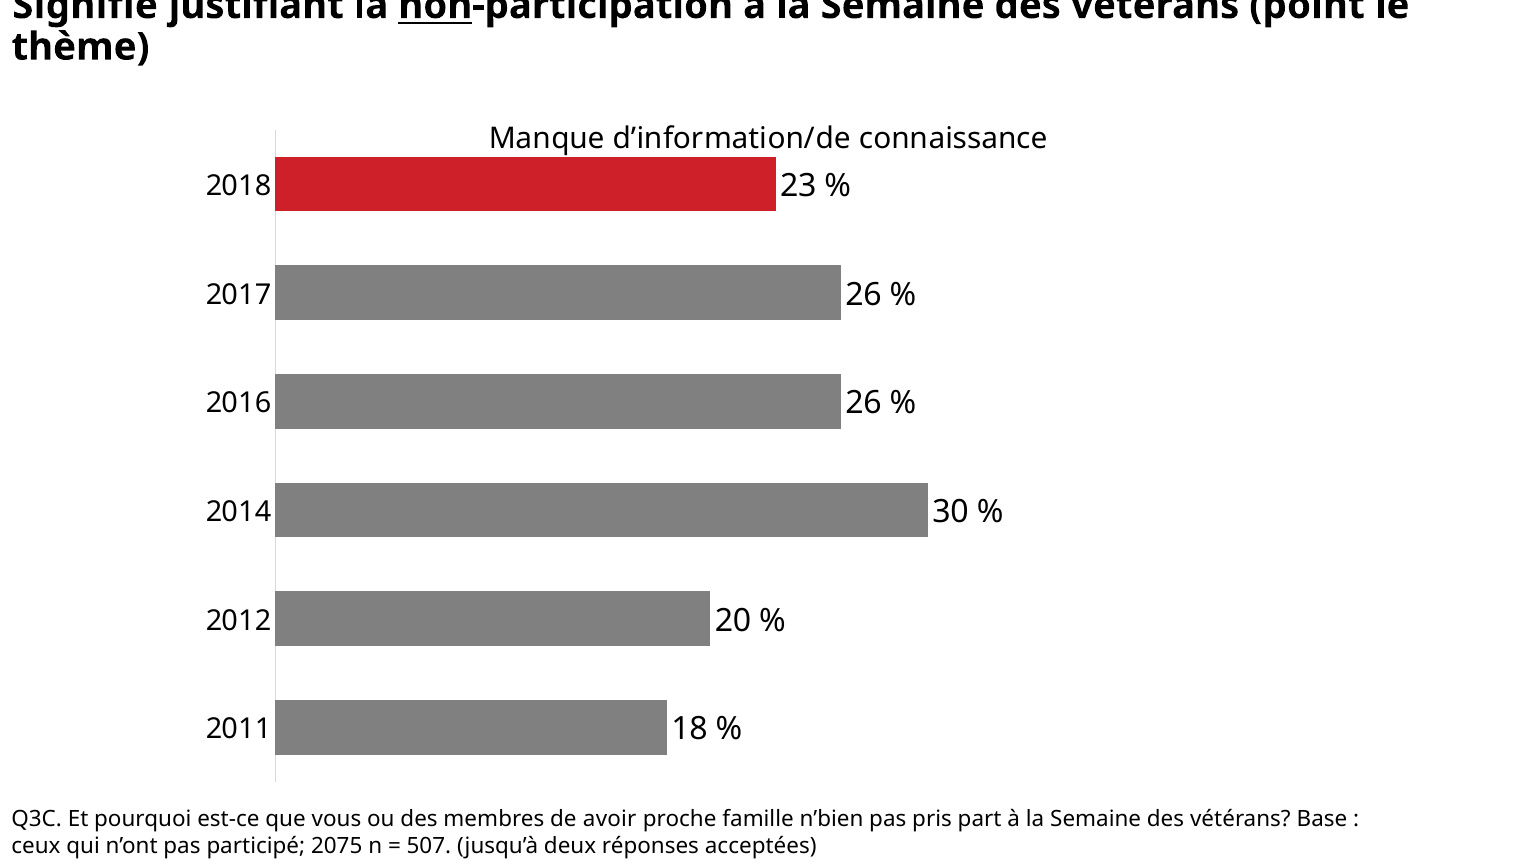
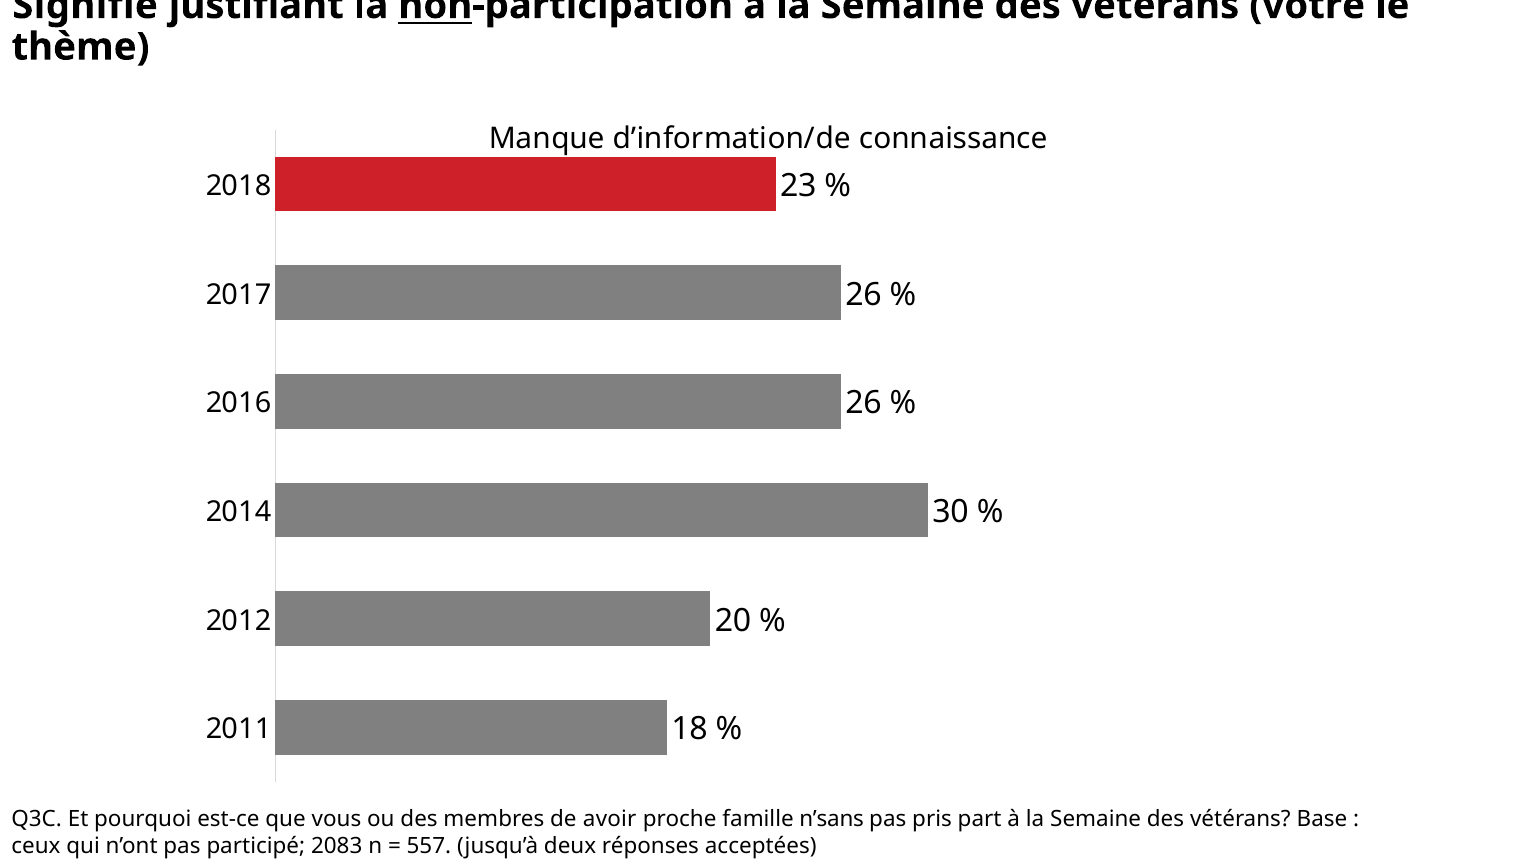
point: point -> votre
n’bien: n’bien -> n’sans
2075: 2075 -> 2083
507: 507 -> 557
